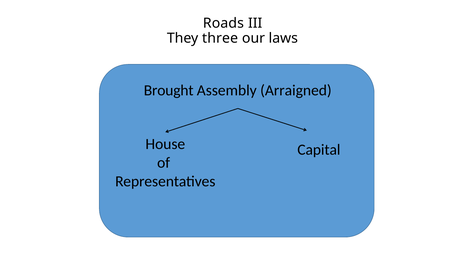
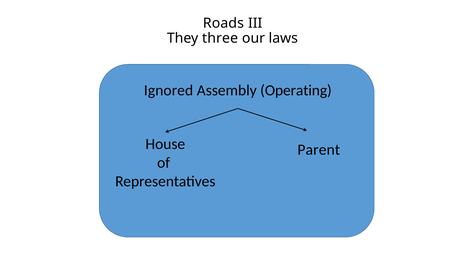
Brought: Brought -> Ignored
Arraigned: Arraigned -> Operating
Capital: Capital -> Parent
